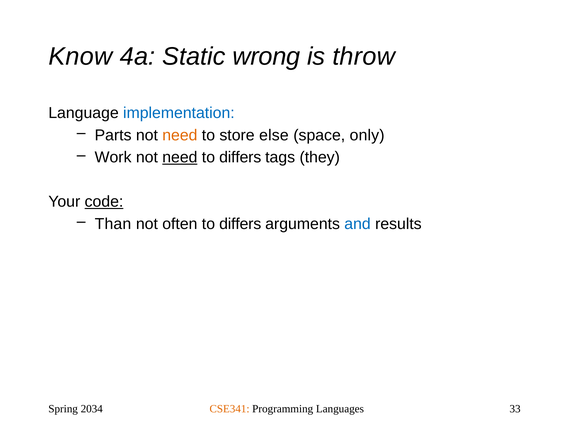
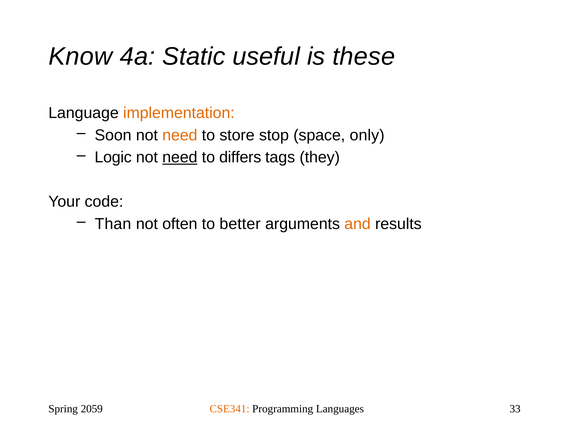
wrong: wrong -> useful
throw: throw -> these
implementation colour: blue -> orange
Parts: Parts -> Soon
else: else -> stop
Work: Work -> Logic
code underline: present -> none
differs at (240, 224): differs -> better
and colour: blue -> orange
2034: 2034 -> 2059
